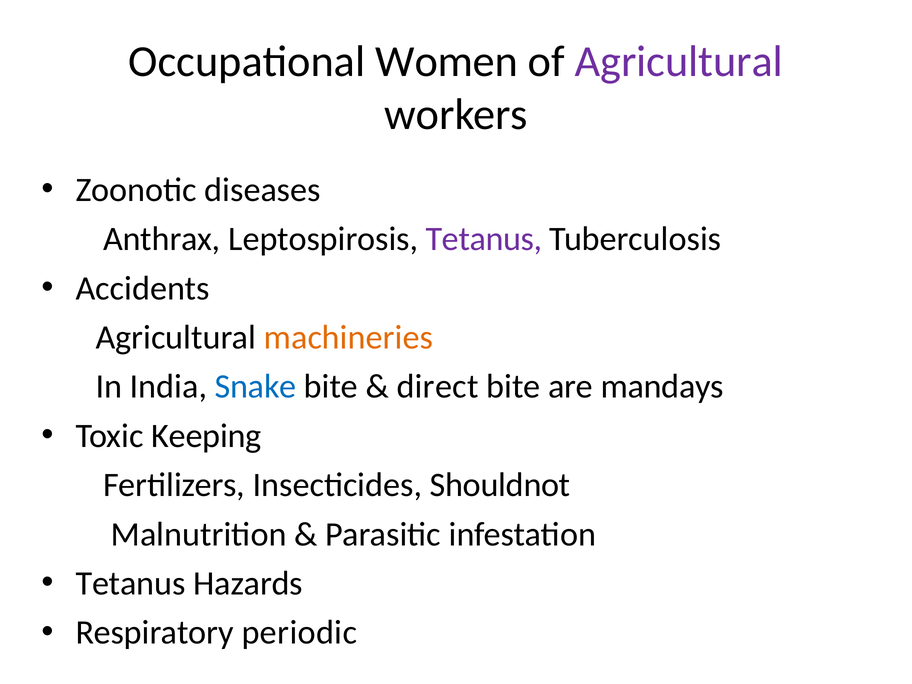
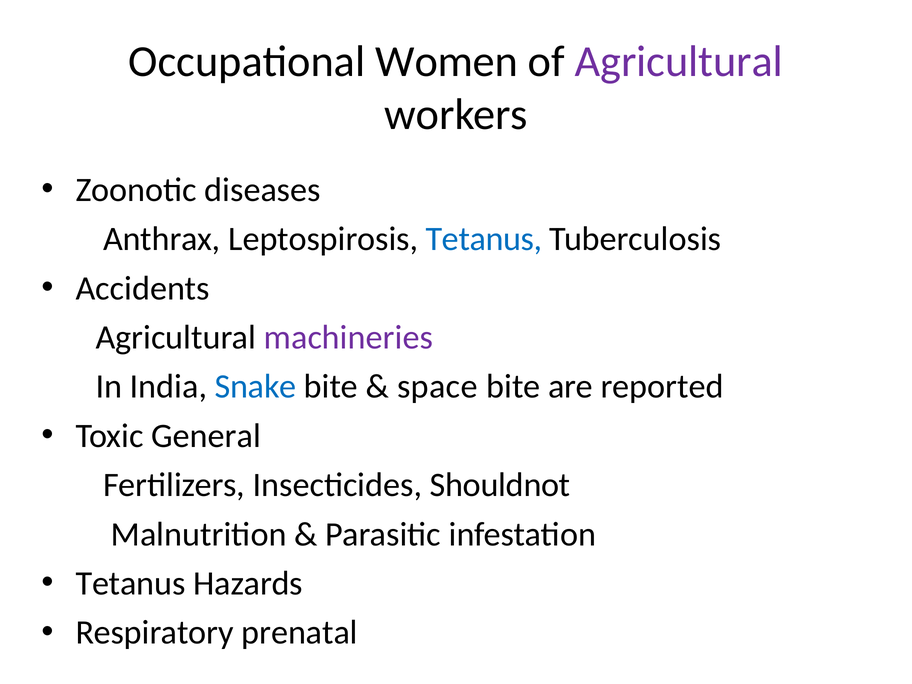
Tetanus at (484, 239) colour: purple -> blue
machineries colour: orange -> purple
direct: direct -> space
mandays: mandays -> reported
Keeping: Keeping -> General
periodic: periodic -> prenatal
